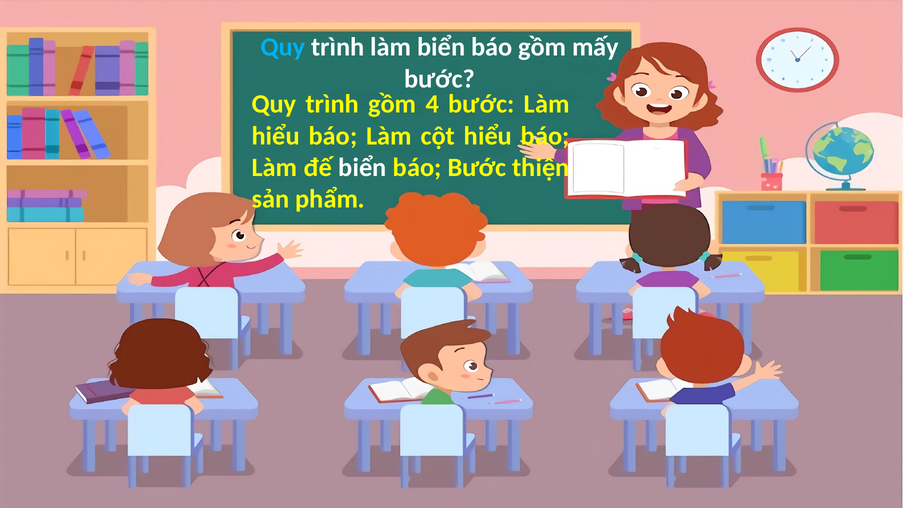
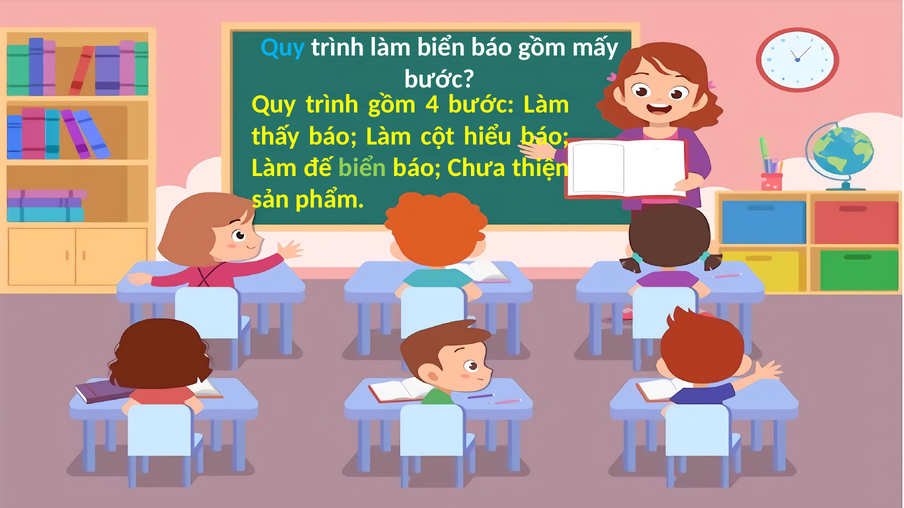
hiểu at (276, 136): hiểu -> thấy
biển at (362, 168) colour: white -> light green
báo Bước: Bước -> Chưa
